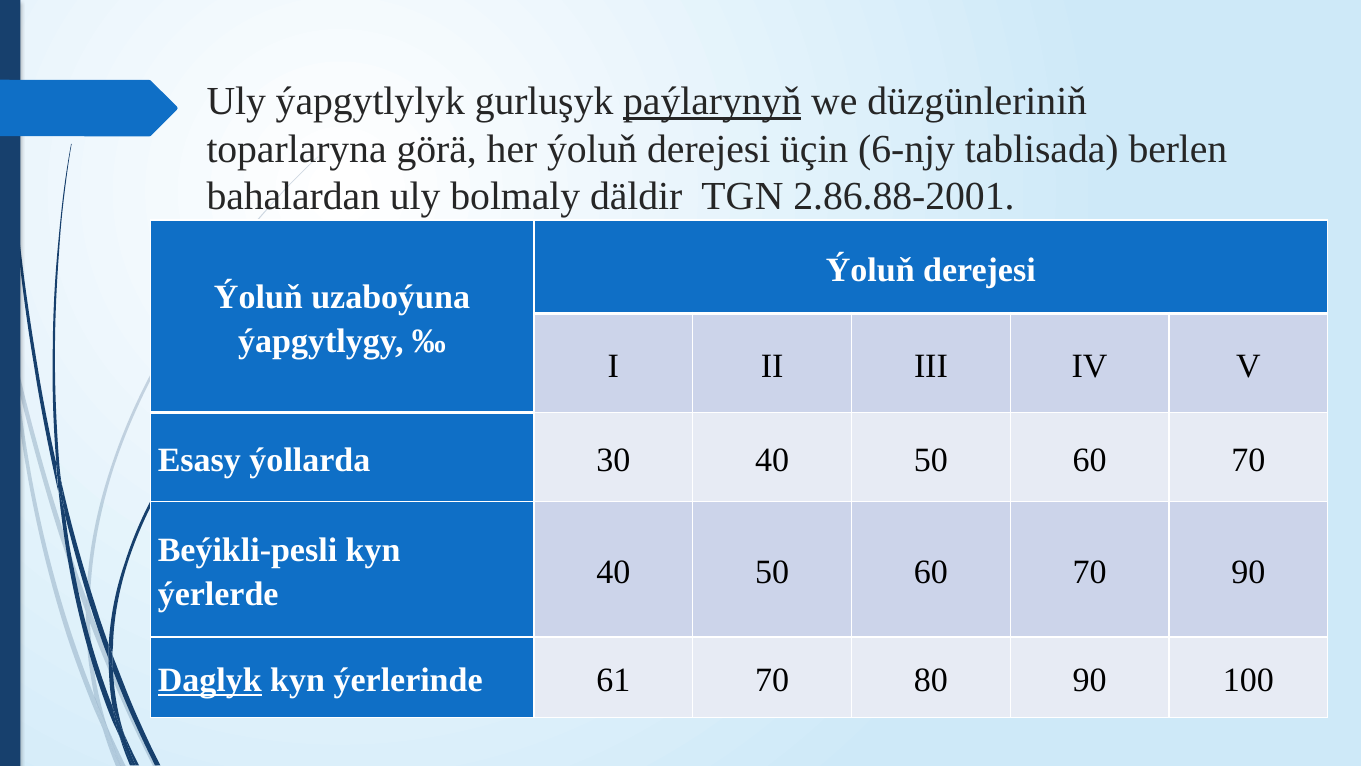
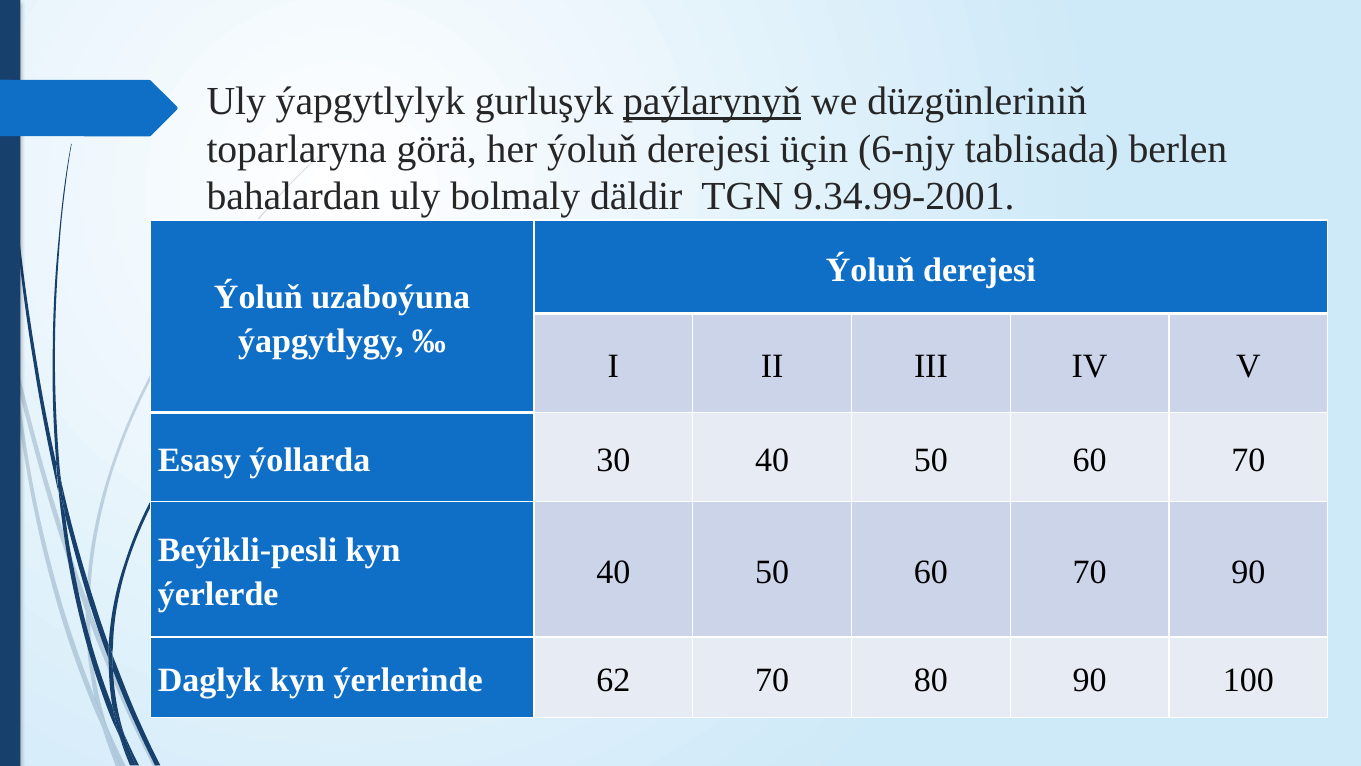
2.86.88-2001: 2.86.88-2001 -> 9.34.99-2001
Daglyk underline: present -> none
61: 61 -> 62
